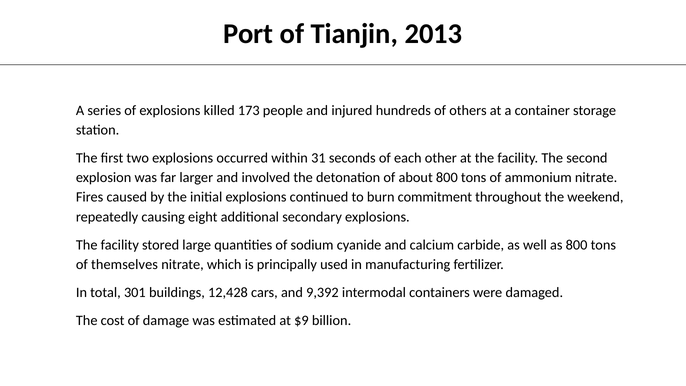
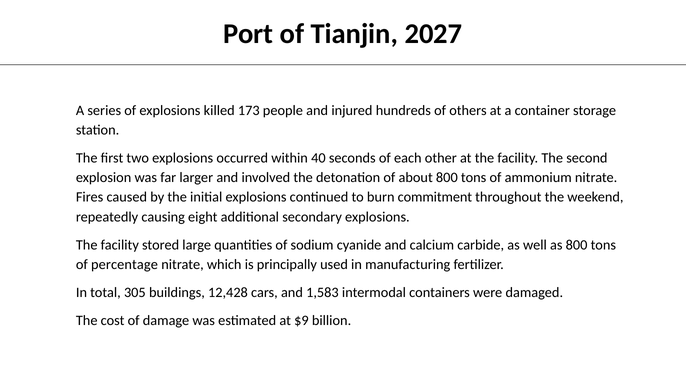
2013: 2013 -> 2027
31: 31 -> 40
themselves: themselves -> percentage
301: 301 -> 305
9,392: 9,392 -> 1,583
